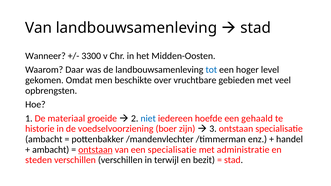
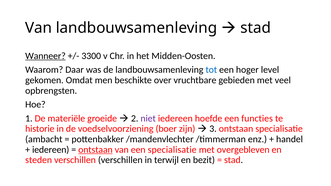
Wanneer underline: none -> present
materiaal: materiaal -> materiële
niet colour: blue -> purple
gehaald: gehaald -> functies
ambacht at (51, 150): ambacht -> iedereen
administratie: administratie -> overgebleven
